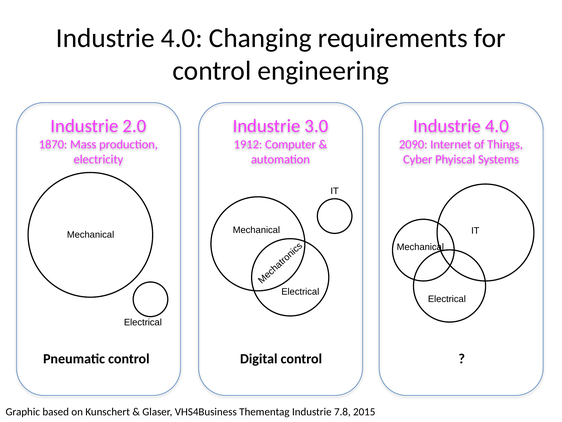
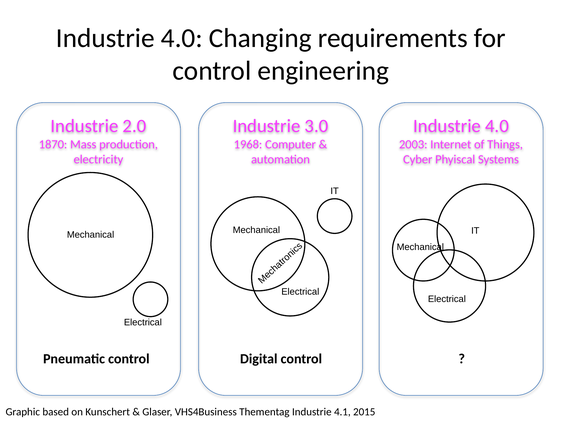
1912: 1912 -> 1968
2090: 2090 -> 2003
7.8: 7.8 -> 4.1
